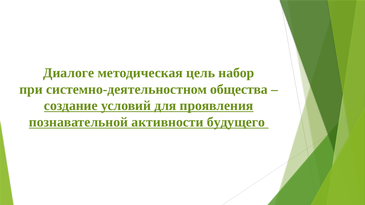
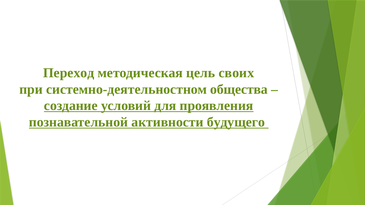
Диалоге: Диалоге -> Переход
набор: набор -> своих
